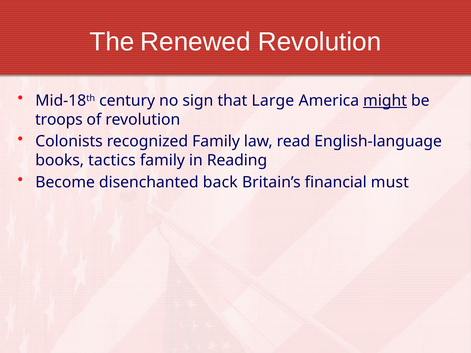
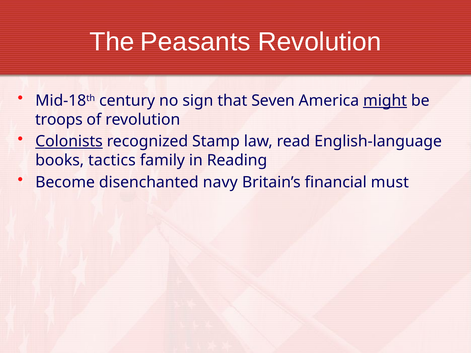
Renewed: Renewed -> Peasants
Large: Large -> Seven
Colonists underline: none -> present
recognized Family: Family -> Stamp
back: back -> navy
